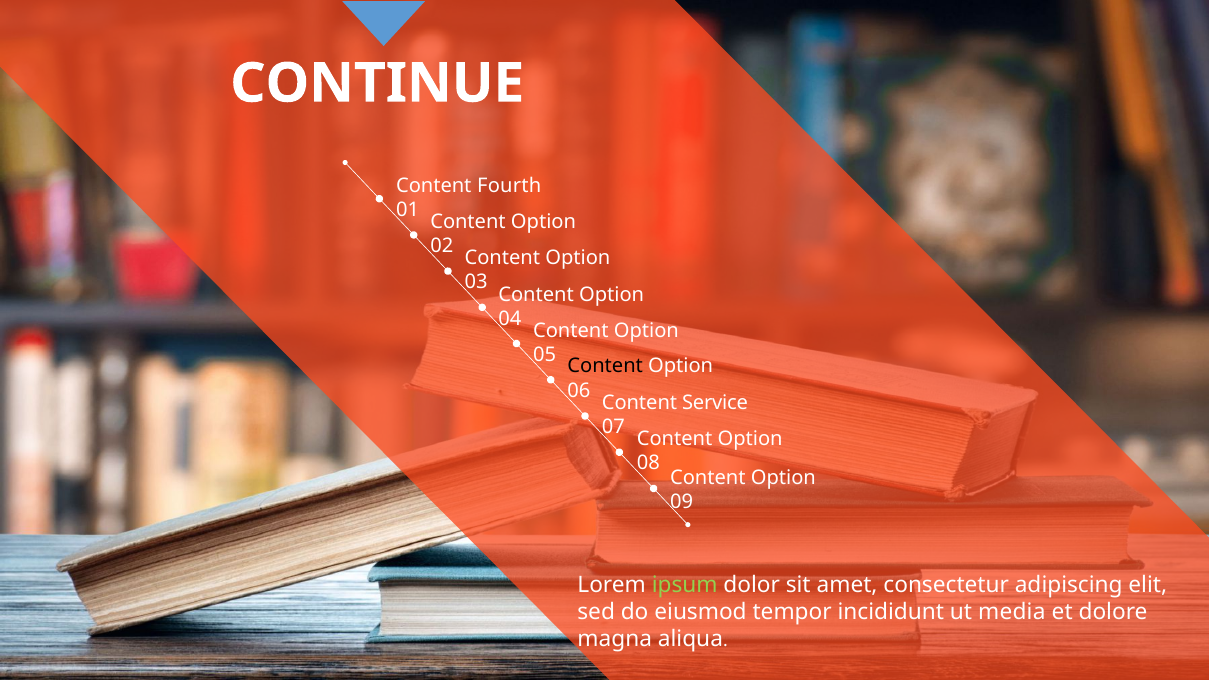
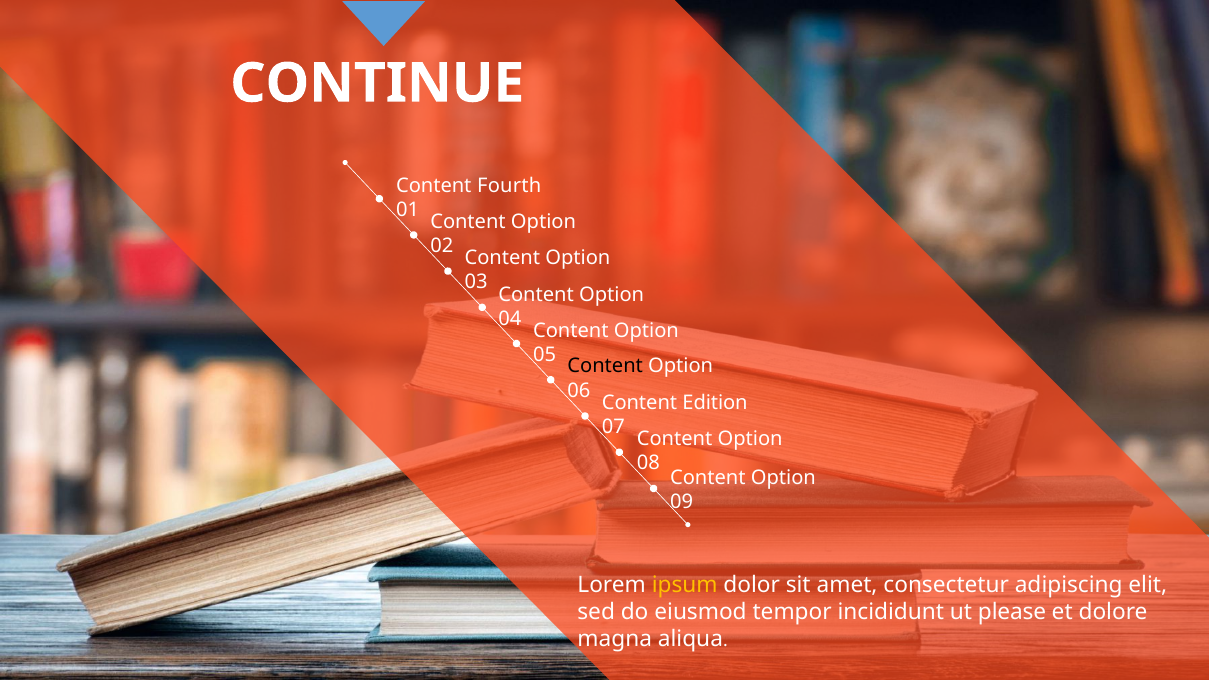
Service: Service -> Edition
ipsum colour: light green -> yellow
media: media -> please
